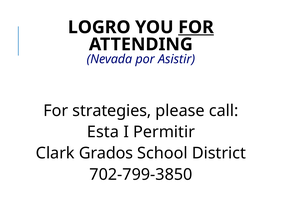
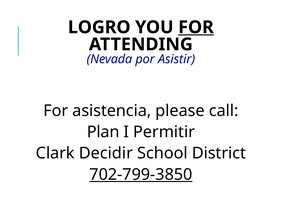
strategies: strategies -> asistencia
Esta: Esta -> Plan
Grados: Grados -> Decidir
702-799-3850 underline: none -> present
